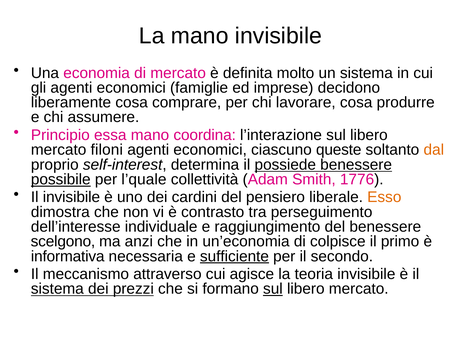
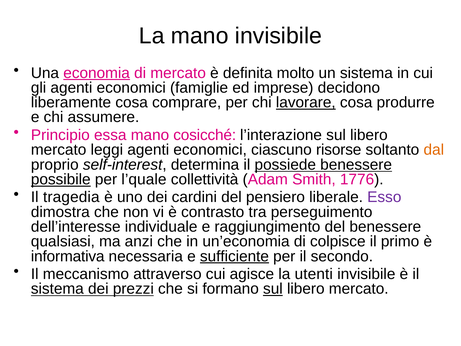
economia underline: none -> present
lavorare underline: none -> present
coordina: coordina -> cosicché
filoni: filoni -> leggi
queste: queste -> risorse
Il invisibile: invisibile -> tragedia
Esso colour: orange -> purple
scelgono: scelgono -> qualsiasi
teoria: teoria -> utenti
